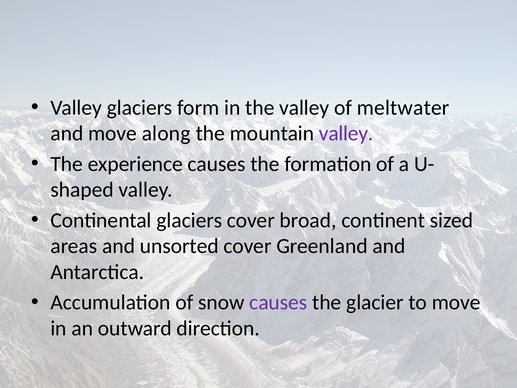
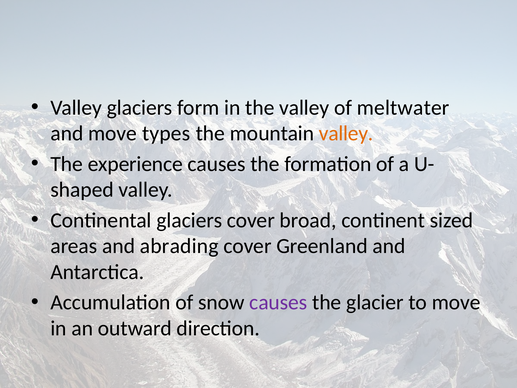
along: along -> types
valley at (346, 133) colour: purple -> orange
unsorted: unsorted -> abrading
